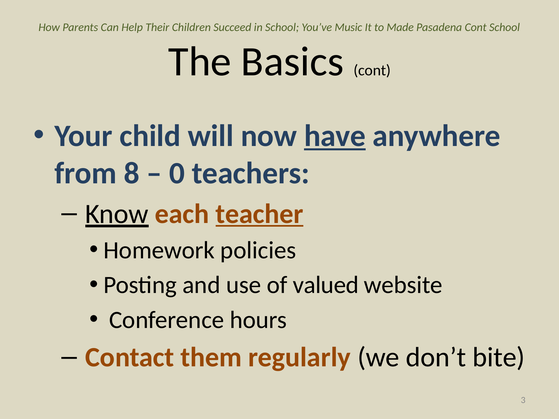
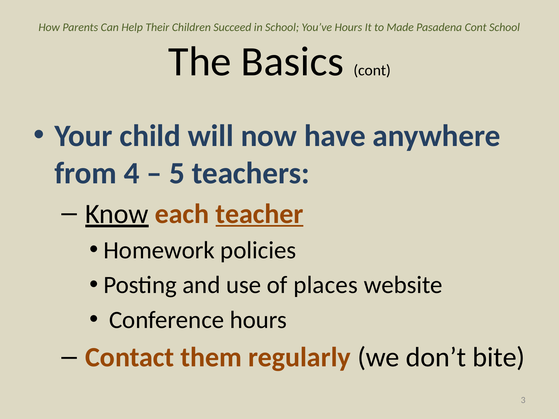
You’ve Music: Music -> Hours
have underline: present -> none
8: 8 -> 4
0: 0 -> 5
valued: valued -> places
